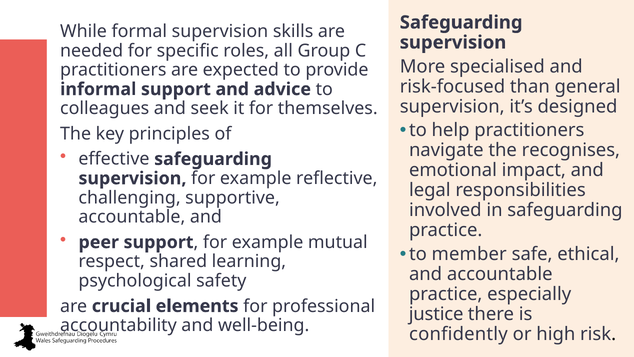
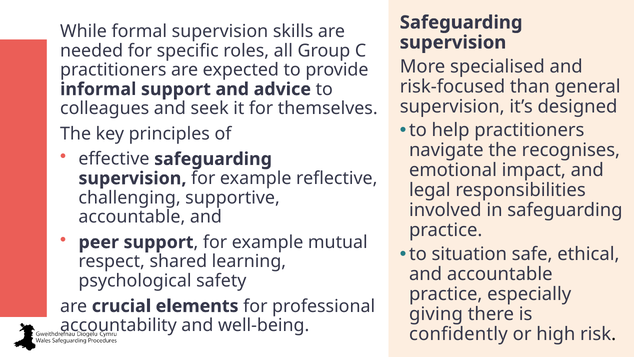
member: member -> situation
justice: justice -> giving
